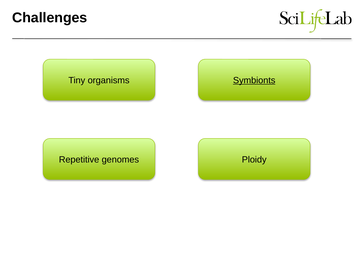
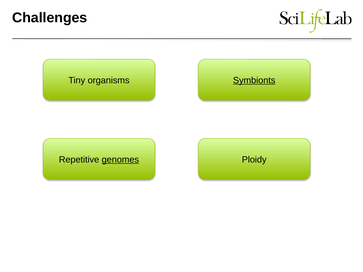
genomes underline: none -> present
